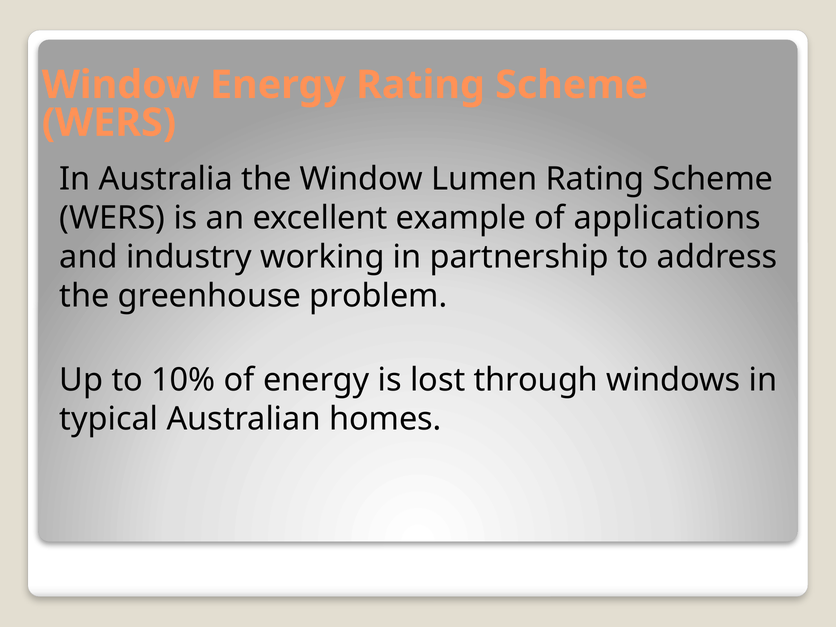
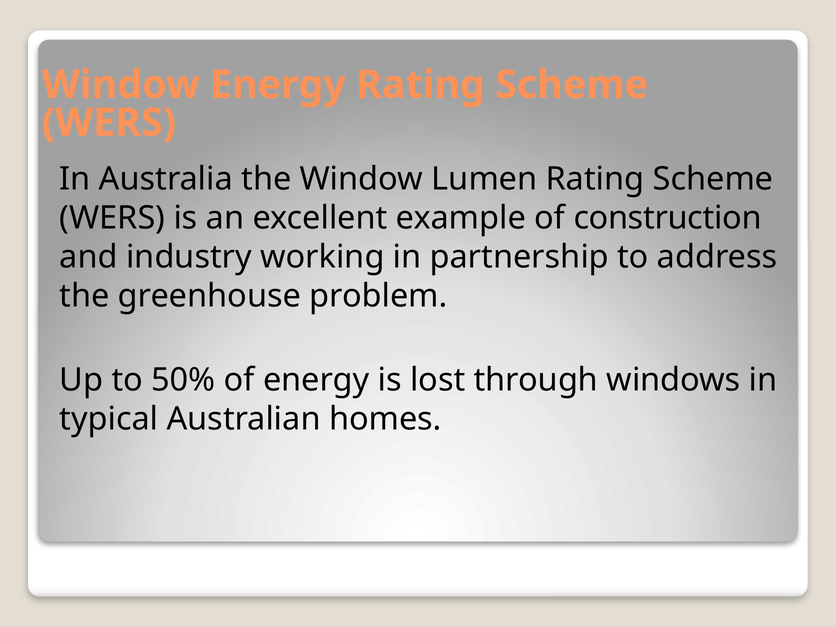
applications: applications -> construction
10%: 10% -> 50%
